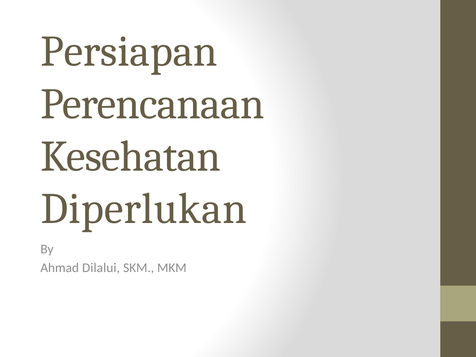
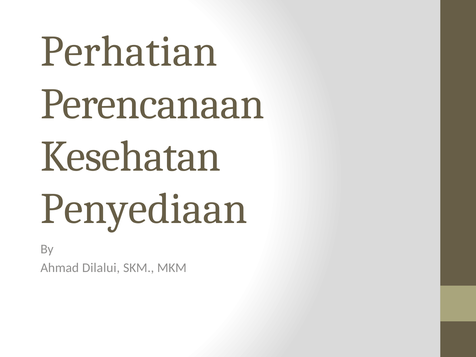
Persiapan: Persiapan -> Perhatian
Diperlukan: Diperlukan -> Penyediaan
